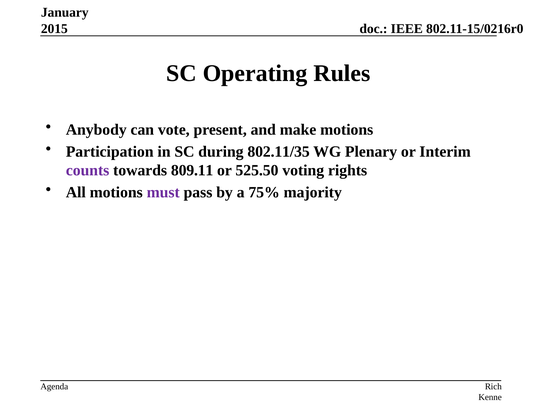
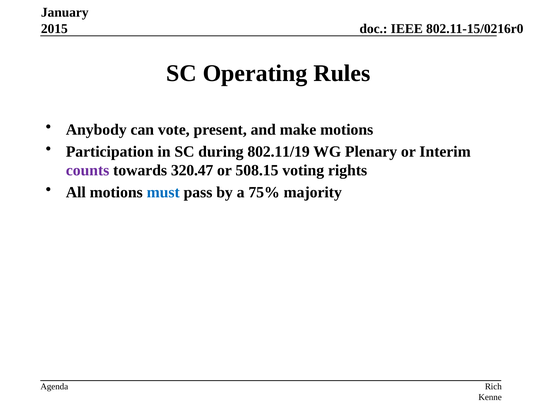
802.11/35: 802.11/35 -> 802.11/19
809.11: 809.11 -> 320.47
525.50: 525.50 -> 508.15
must colour: purple -> blue
